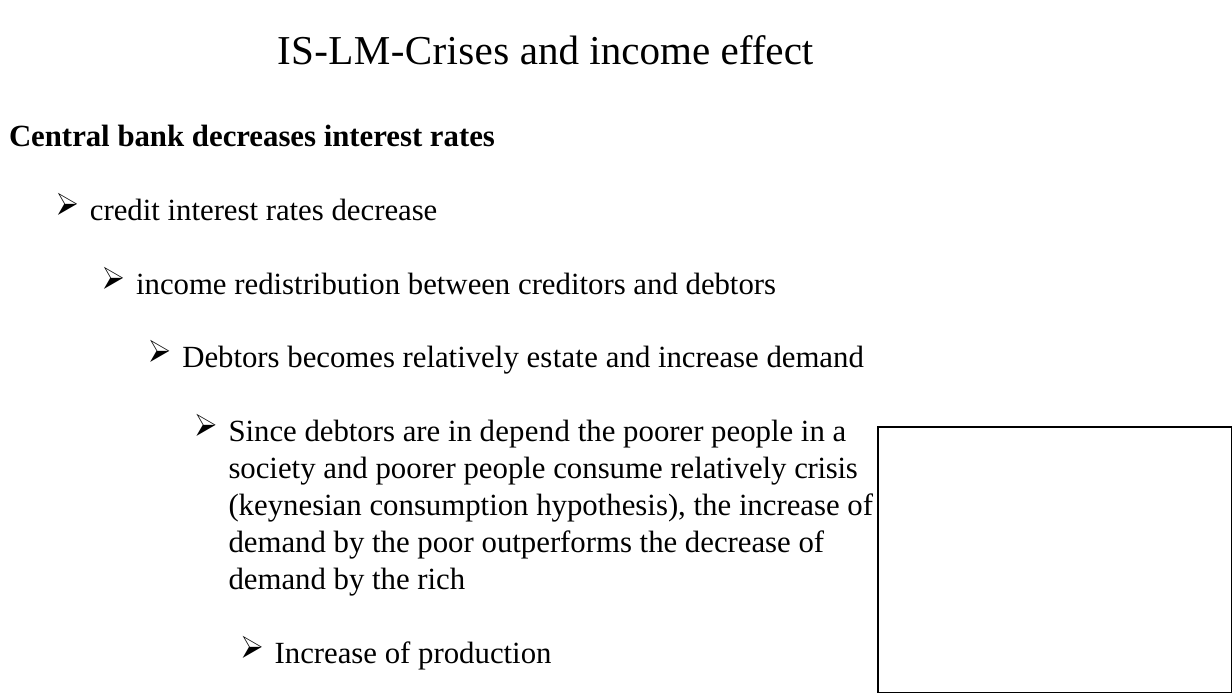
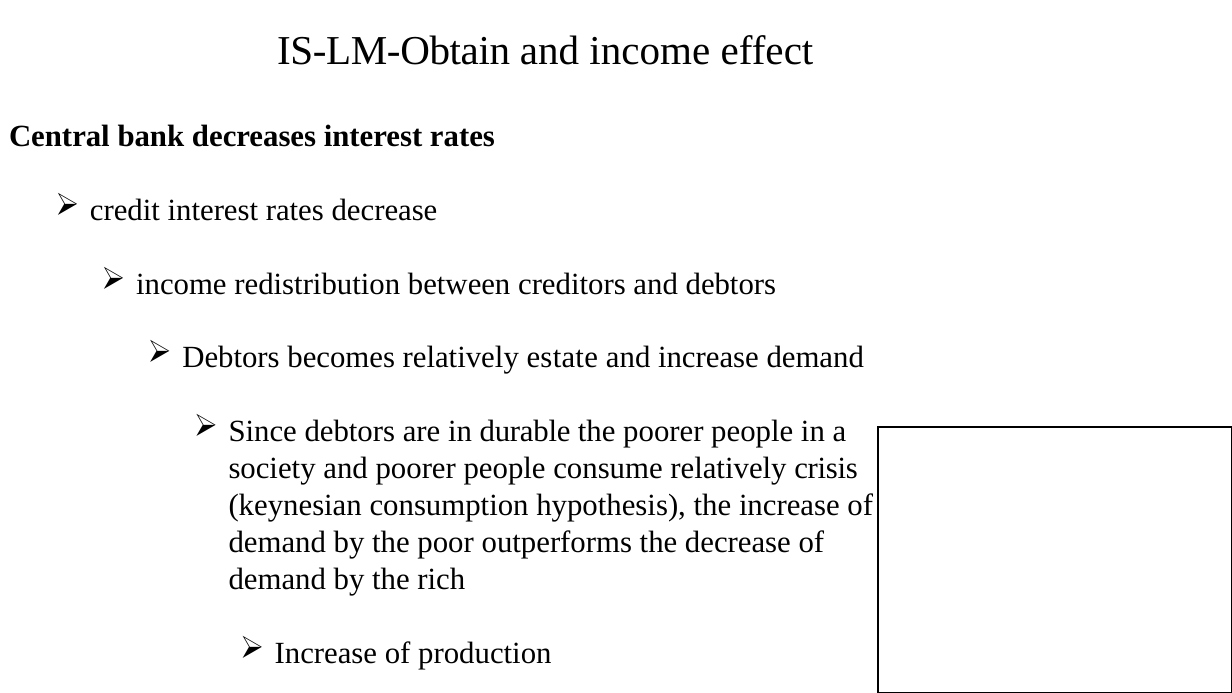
IS-LM-Crises: IS-LM-Crises -> IS-LM-Obtain
depend: depend -> durable
